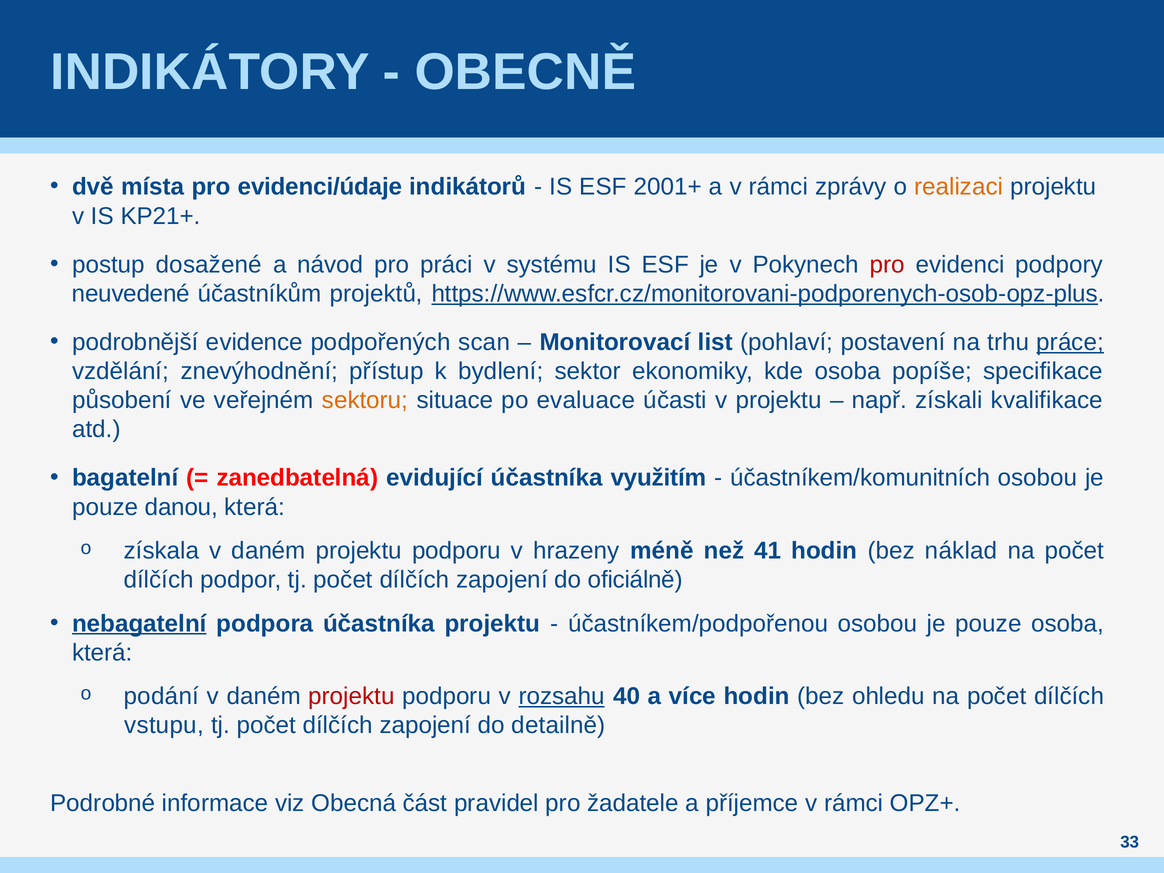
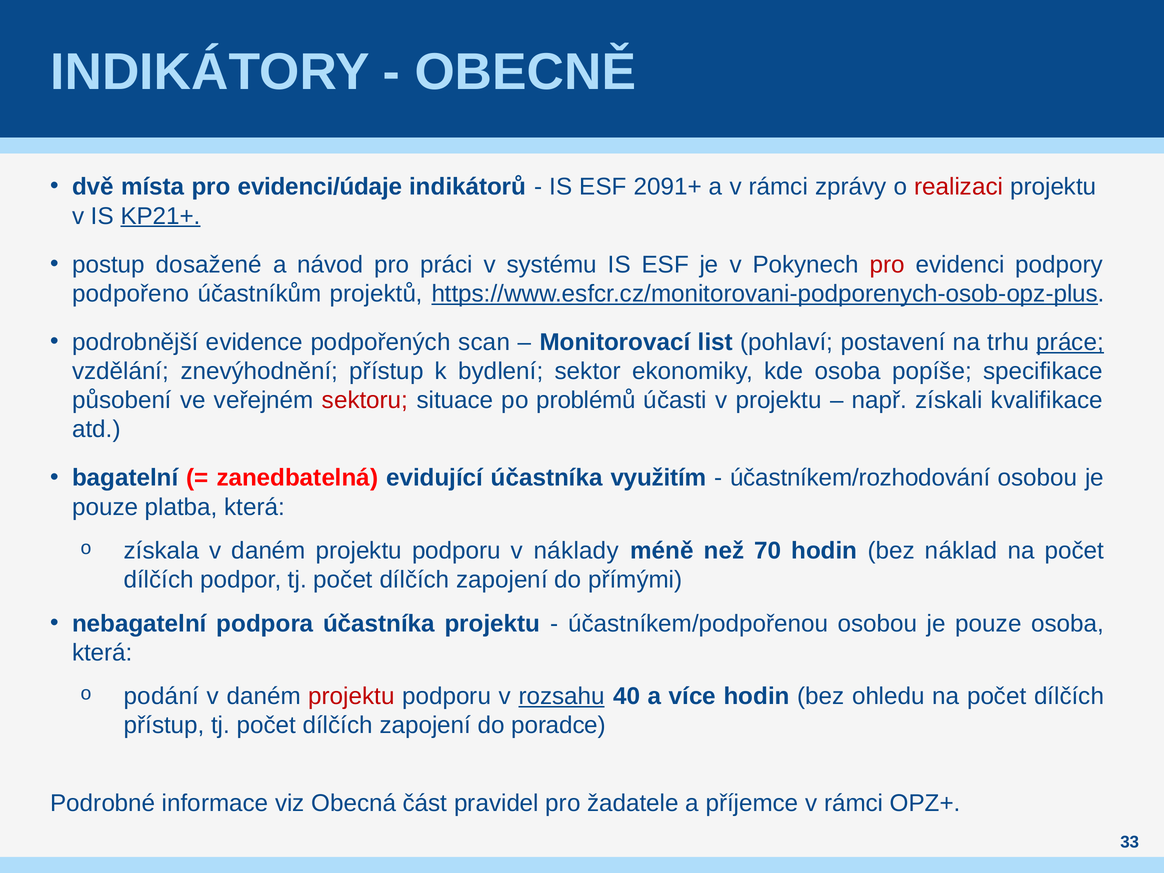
2001+: 2001+ -> 2091+
realizaci colour: orange -> red
KP21+ underline: none -> present
neuvedené: neuvedené -> podpořeno
sektoru colour: orange -> red
evaluace: evaluace -> problémů
účastníkem/komunitních: účastníkem/komunitních -> účastníkem/rozhodování
danou: danou -> platba
hrazeny: hrazeny -> náklady
41: 41 -> 70
oficiálně: oficiálně -> přímými
nebagatelní underline: present -> none
vstupu at (164, 725): vstupu -> přístup
detailně: detailně -> poradce
